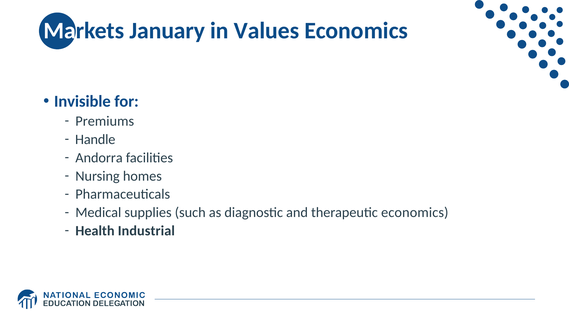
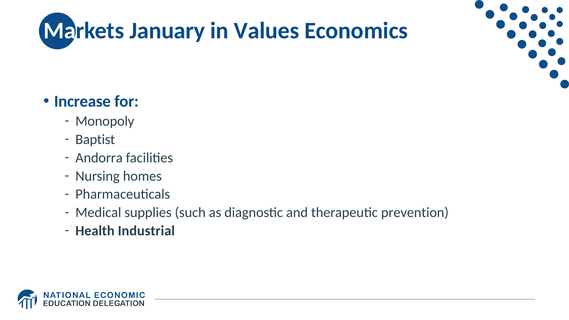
Invisible: Invisible -> Increase
Premiums: Premiums -> Monopoly
Handle: Handle -> Baptist
therapeutic economics: economics -> prevention
